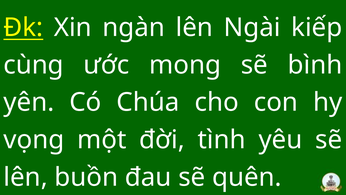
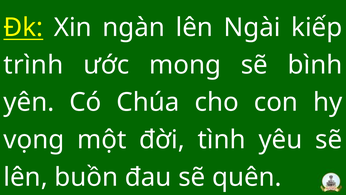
cùng: cùng -> trình
